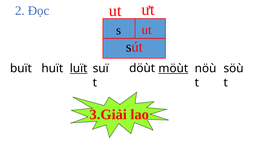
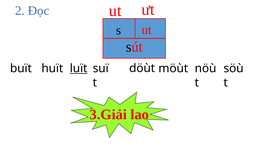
möùt underline: present -> none
